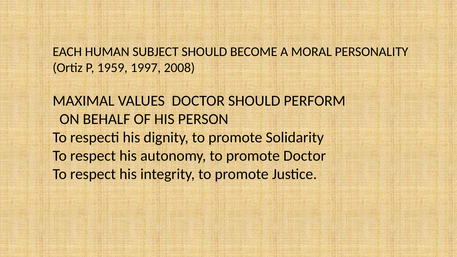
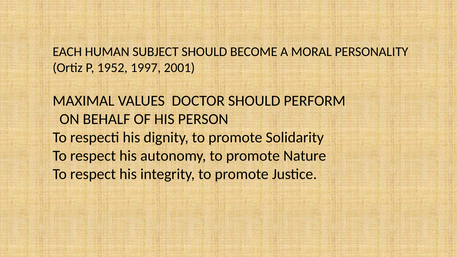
1959: 1959 -> 1952
2008: 2008 -> 2001
promote Doctor: Doctor -> Nature
